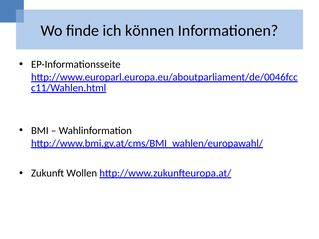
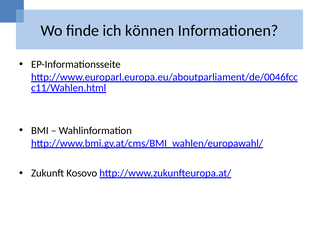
Wollen: Wollen -> Kosovo
